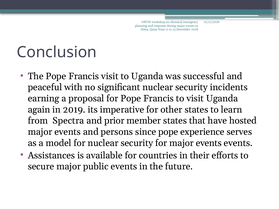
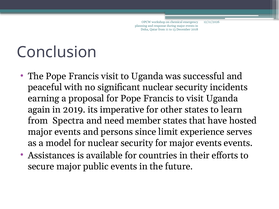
prior: prior -> need
since pope: pope -> limit
